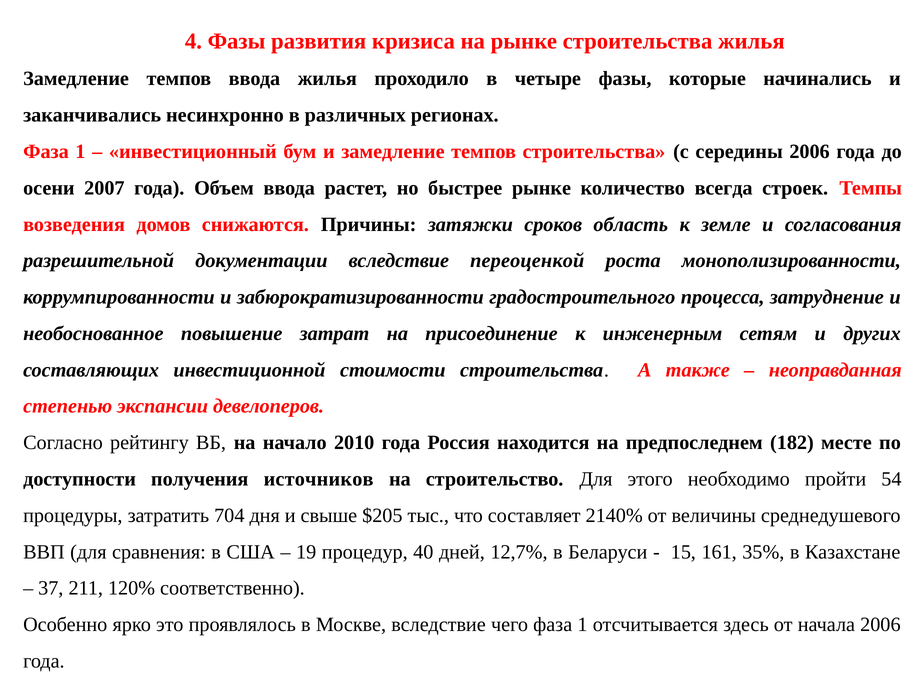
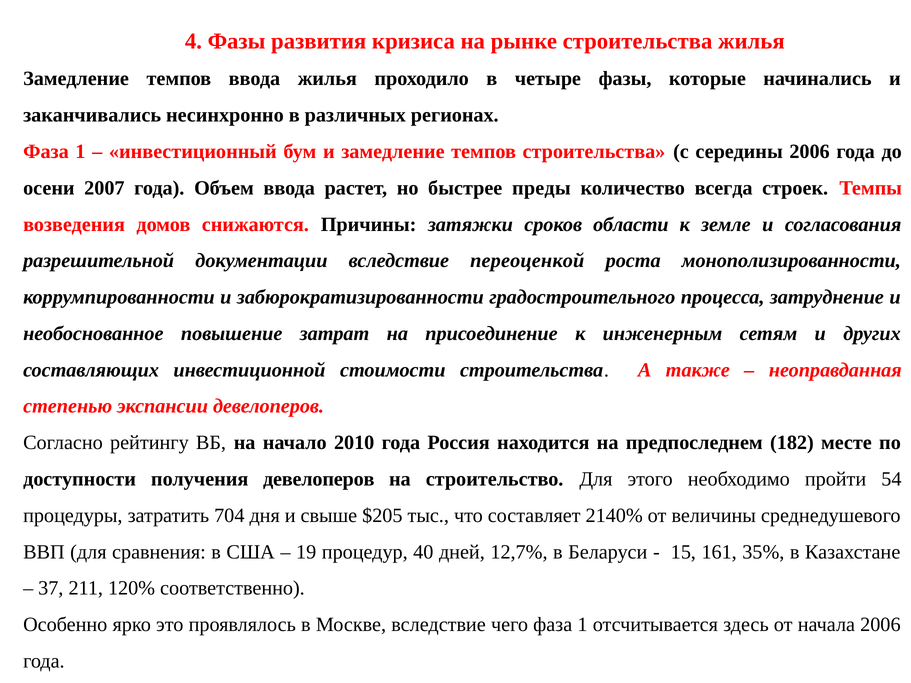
быстрее рынке: рынке -> преды
область: область -> области
получения источников: источников -> девелоперов
